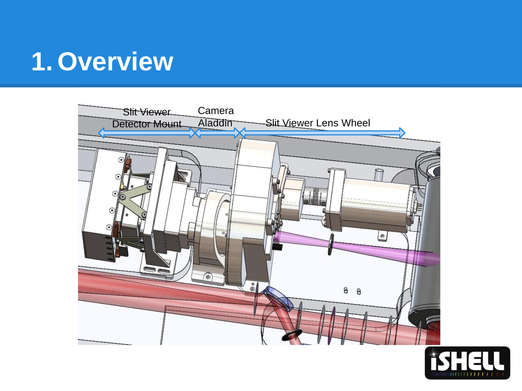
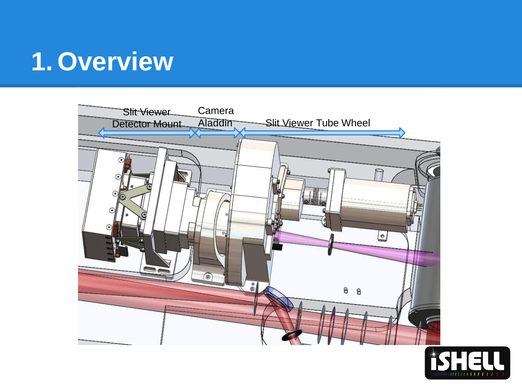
Lens: Lens -> Tube
